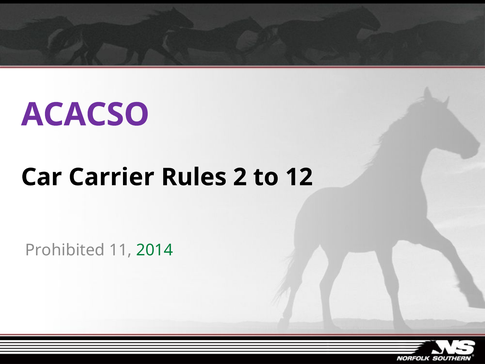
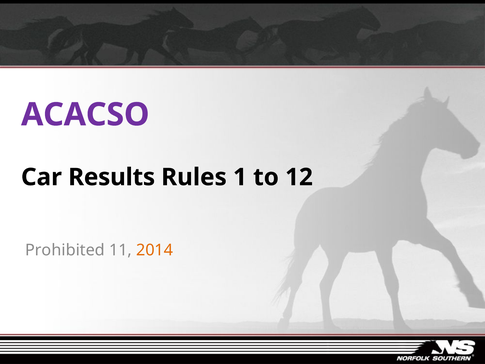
Carrier: Carrier -> Results
2: 2 -> 1
2014 colour: green -> orange
